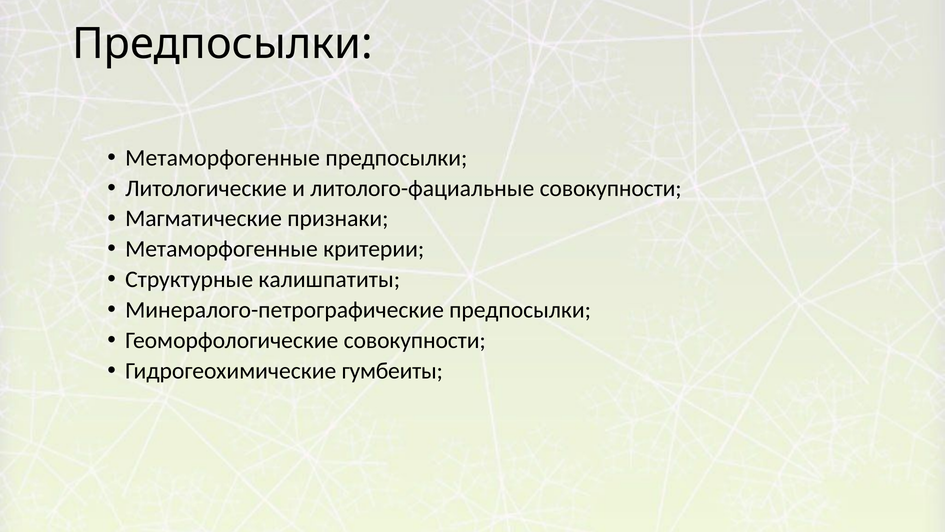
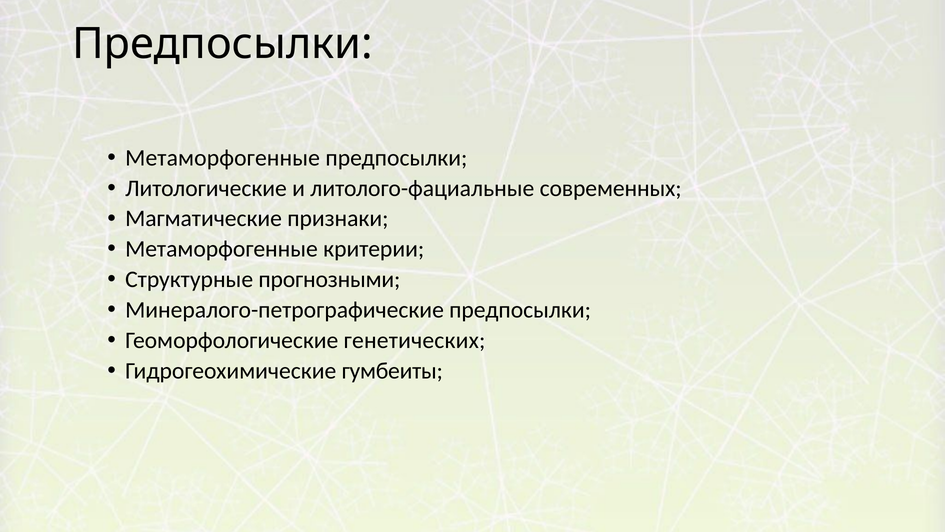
литолого-фациальные совокупности: совокупности -> современных
калишпатиты: калишпатиты -> прогнозными
Геоморфологические совокупности: совокупности -> генетических
